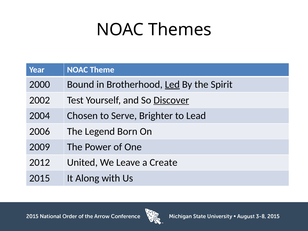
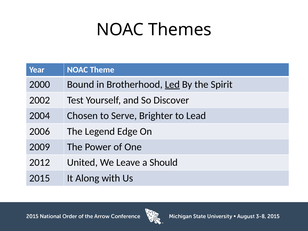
Discover underline: present -> none
Born: Born -> Edge
Create: Create -> Should
